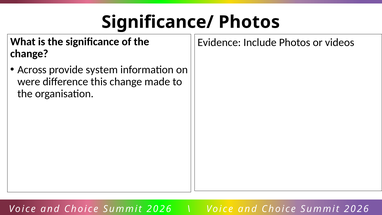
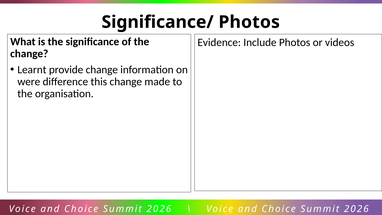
Across: Across -> Learnt
provide system: system -> change
